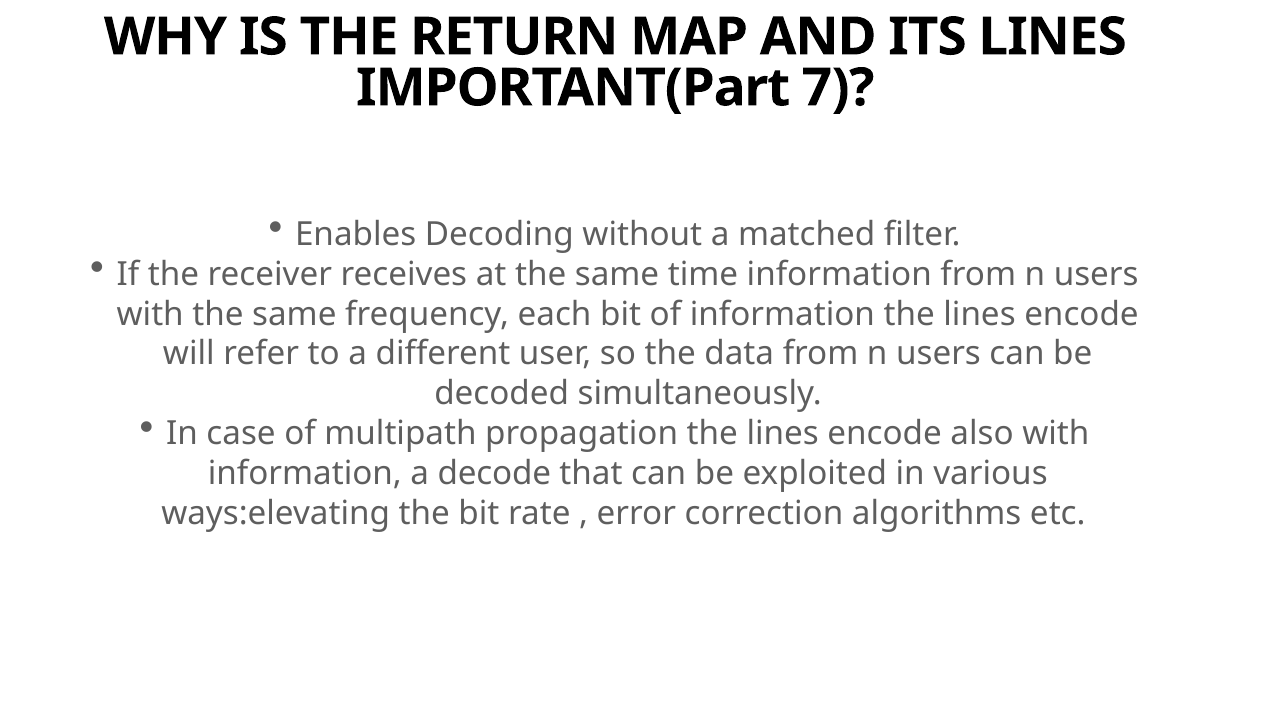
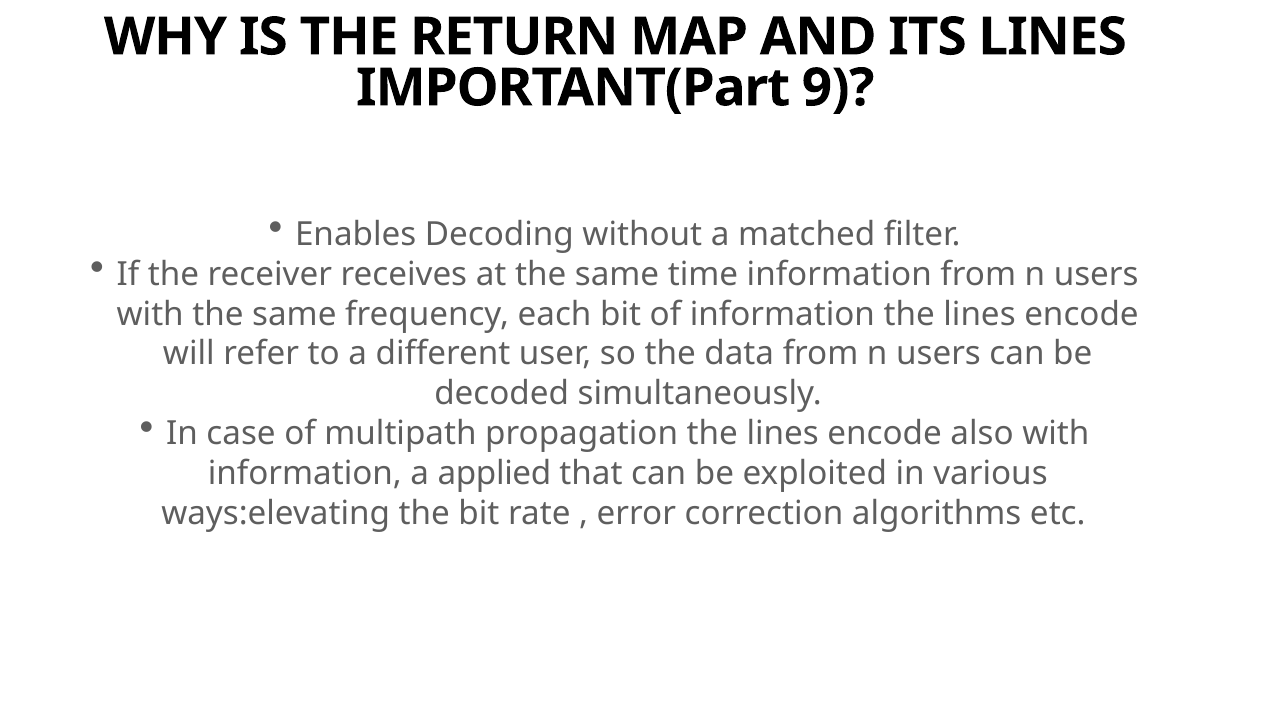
7: 7 -> 9
decode: decode -> applied
